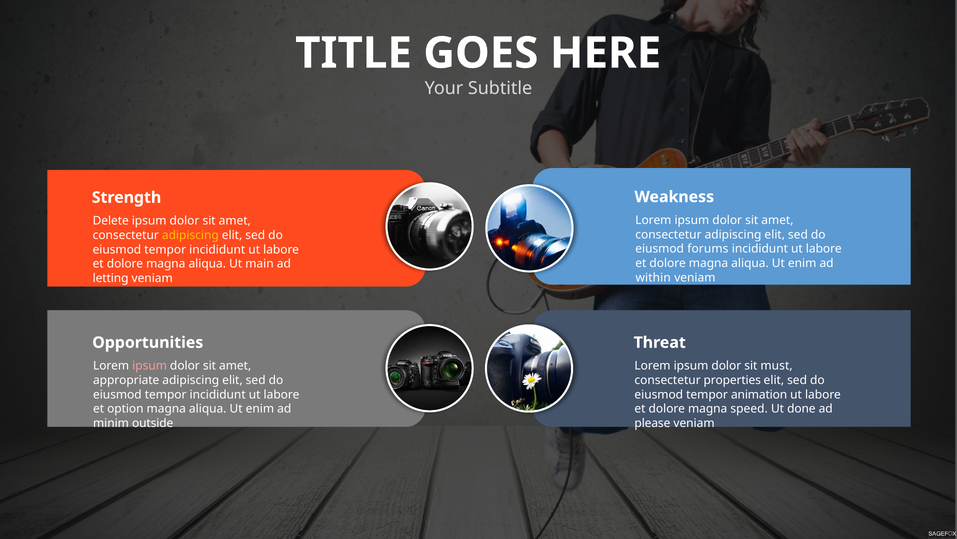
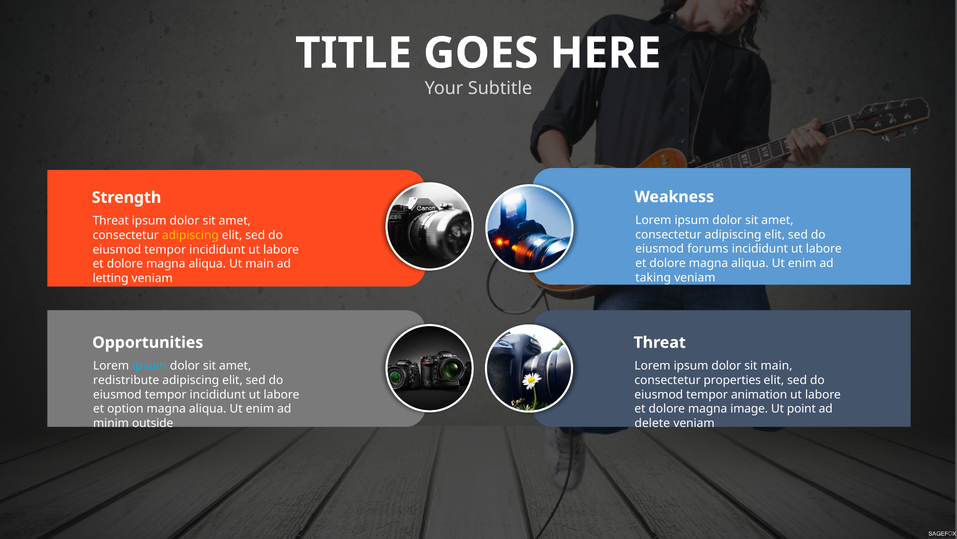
Delete at (111, 221): Delete -> Threat
within: within -> taking
ipsum at (150, 365) colour: pink -> light blue
sit must: must -> main
appropriate: appropriate -> redistribute
speed: speed -> image
done: done -> point
please: please -> delete
